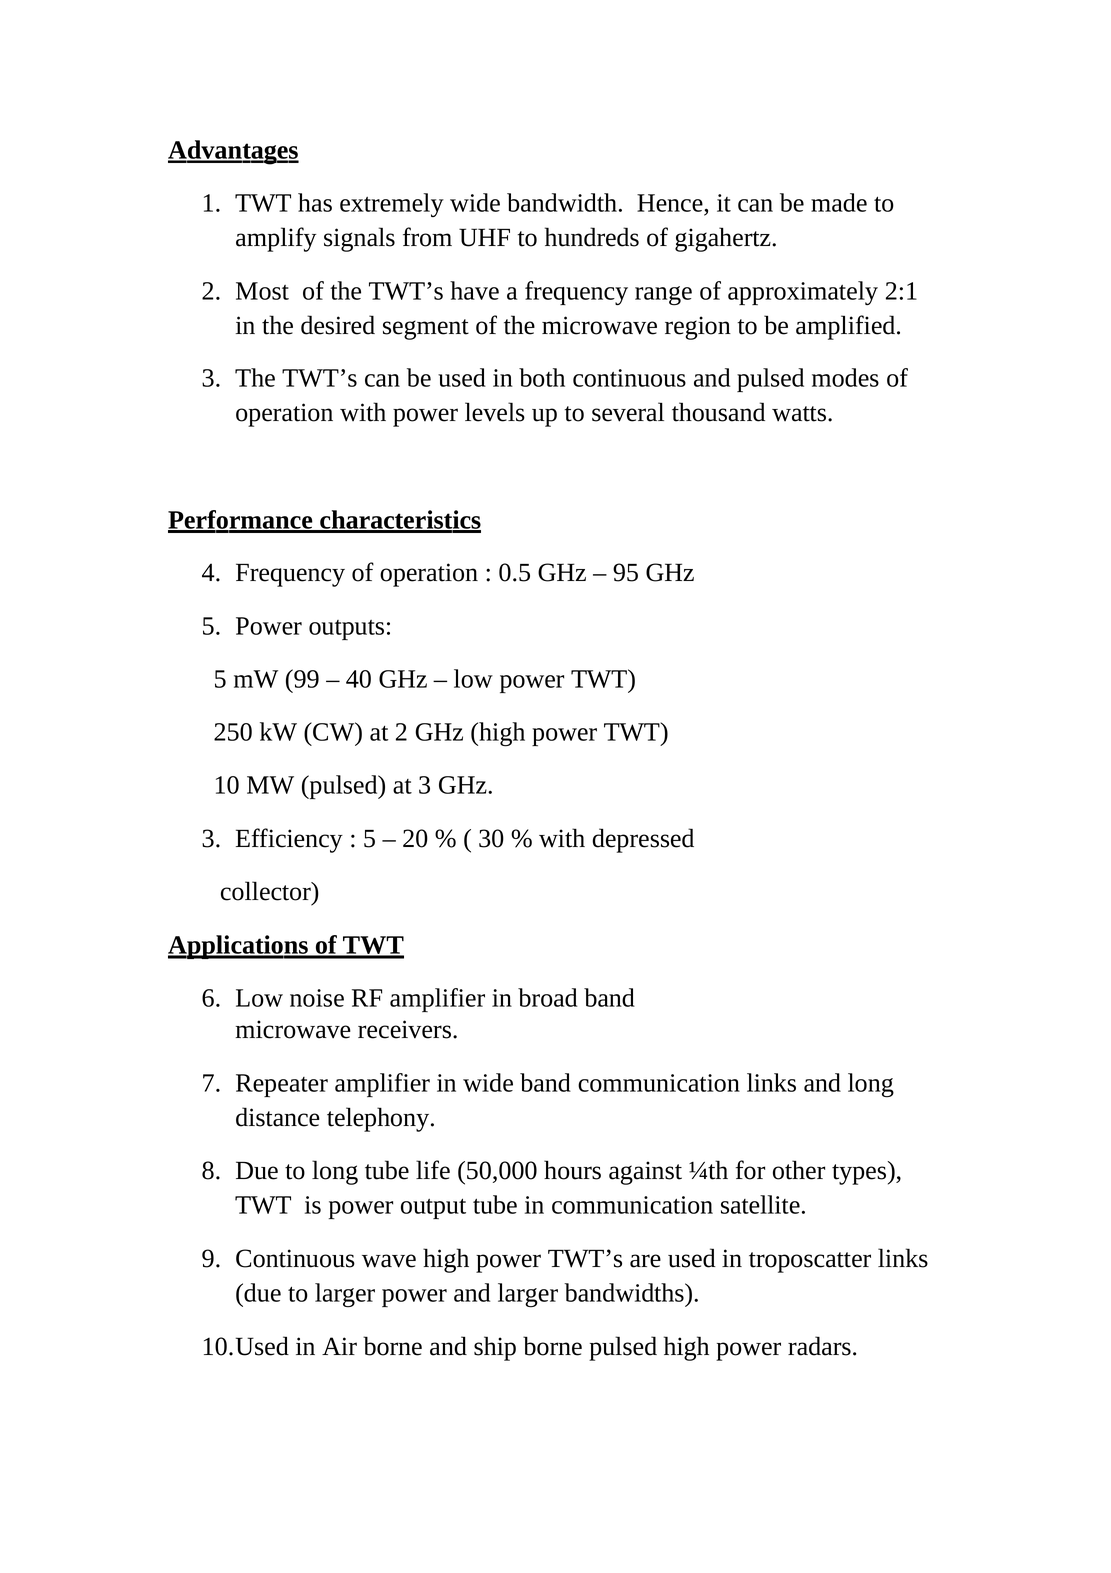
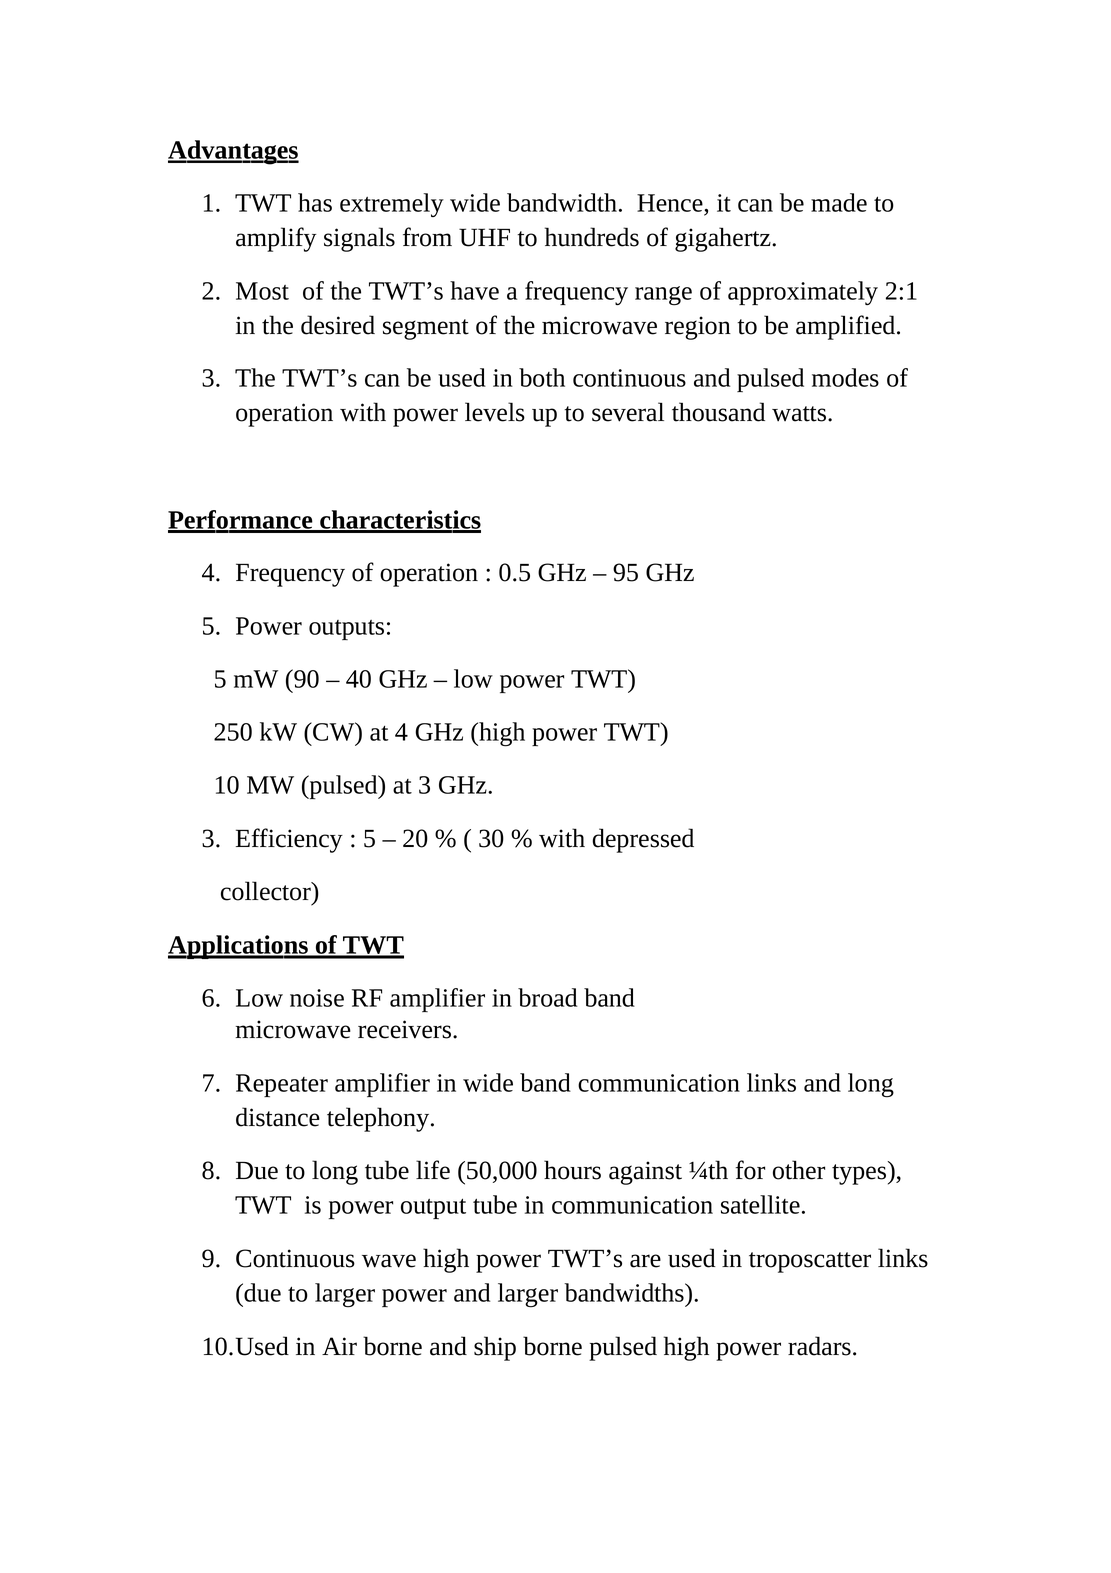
99: 99 -> 90
at 2: 2 -> 4
